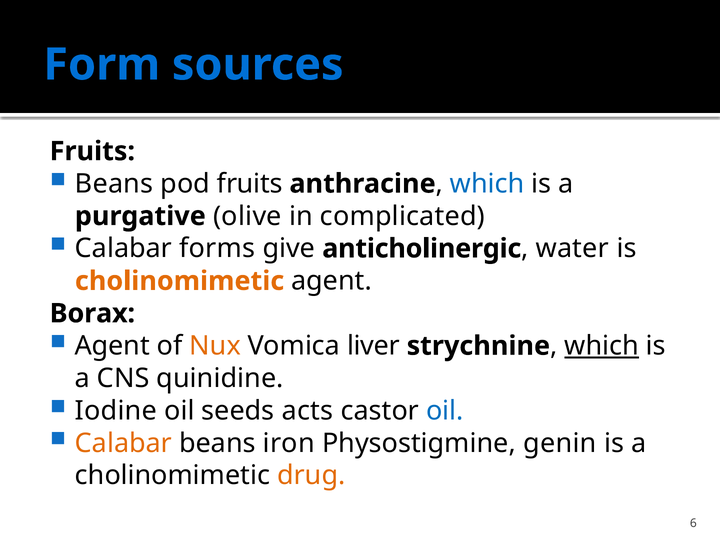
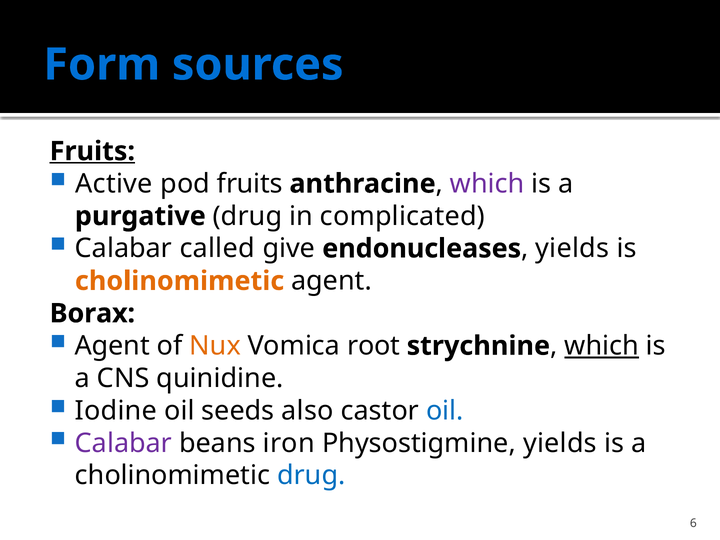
Fruits at (92, 151) underline: none -> present
Beans at (114, 184): Beans -> Active
which at (487, 184) colour: blue -> purple
purgative olive: olive -> drug
forms: forms -> called
anticholinergic: anticholinergic -> endonucleases
water at (572, 249): water -> yields
liver: liver -> root
acts: acts -> also
Calabar at (123, 443) colour: orange -> purple
Physostigmine genin: genin -> yields
drug at (311, 476) colour: orange -> blue
